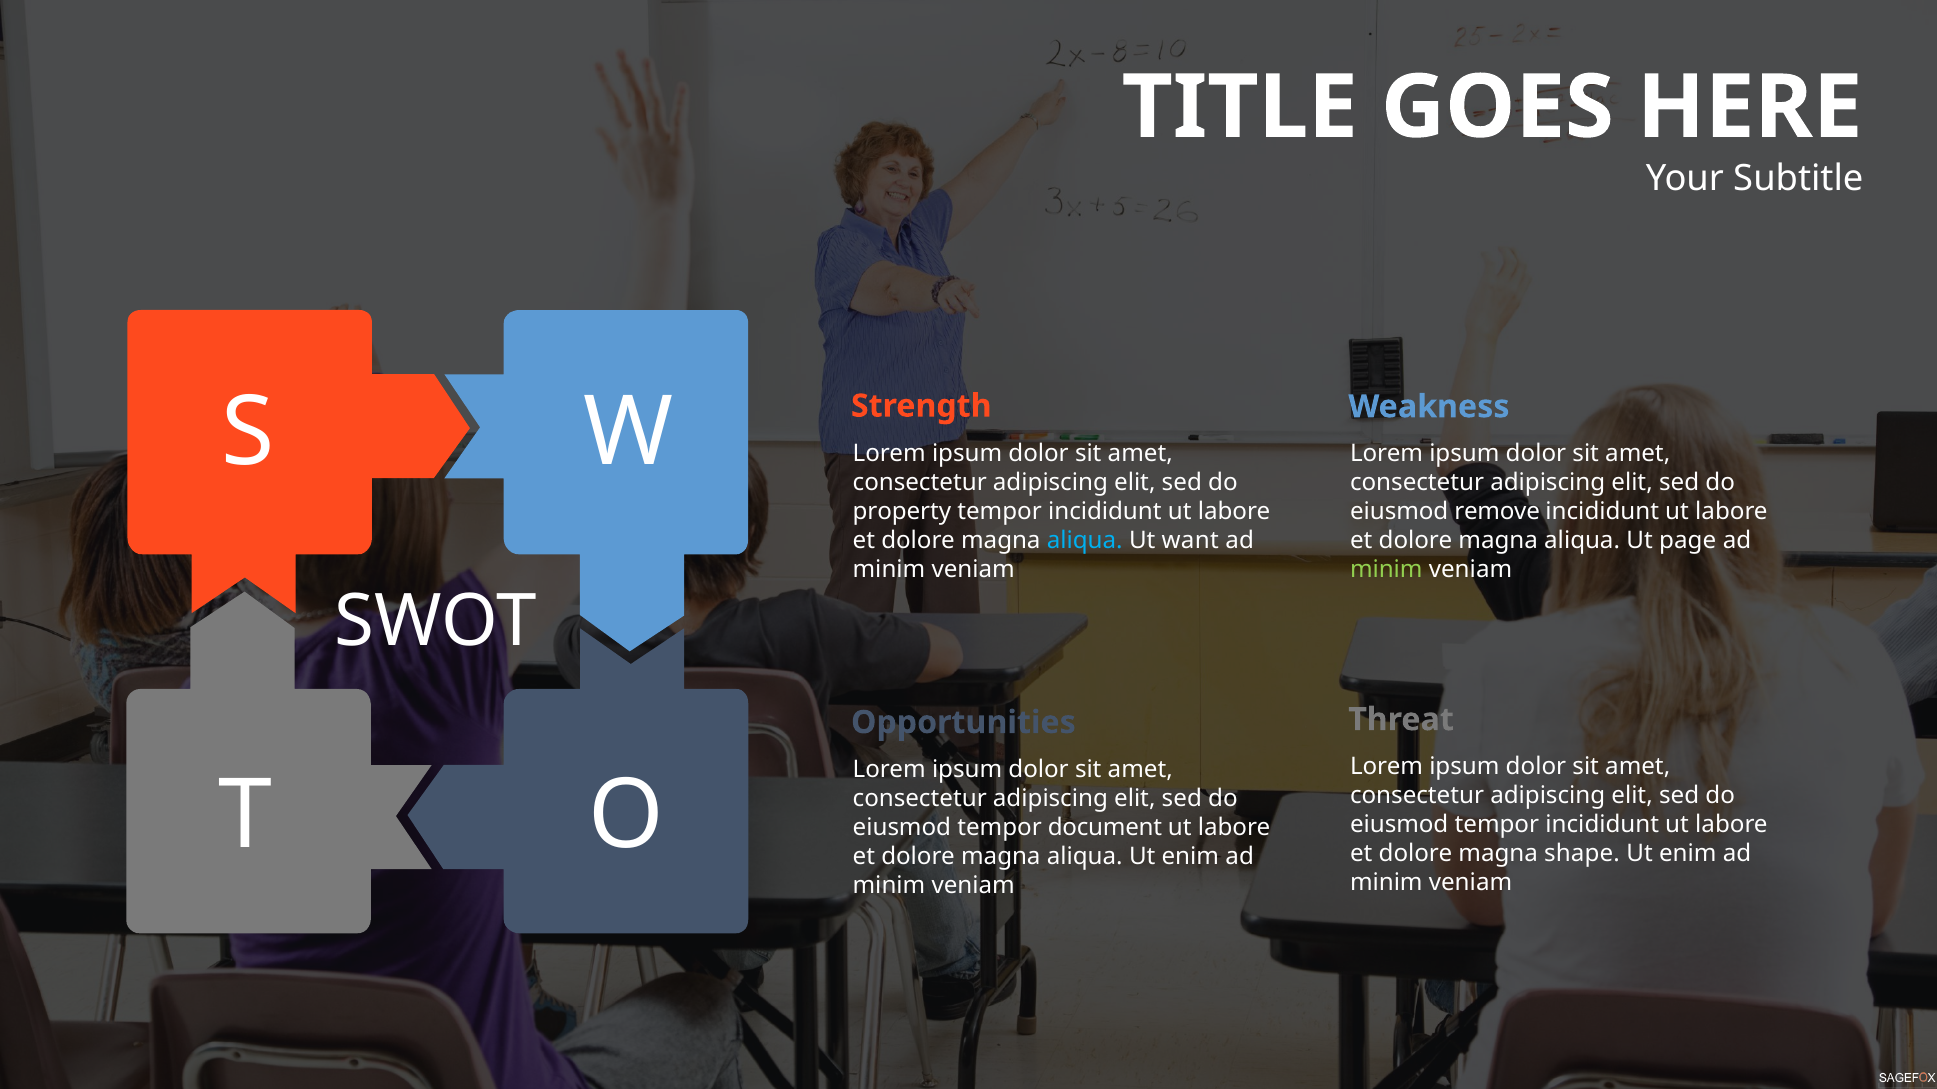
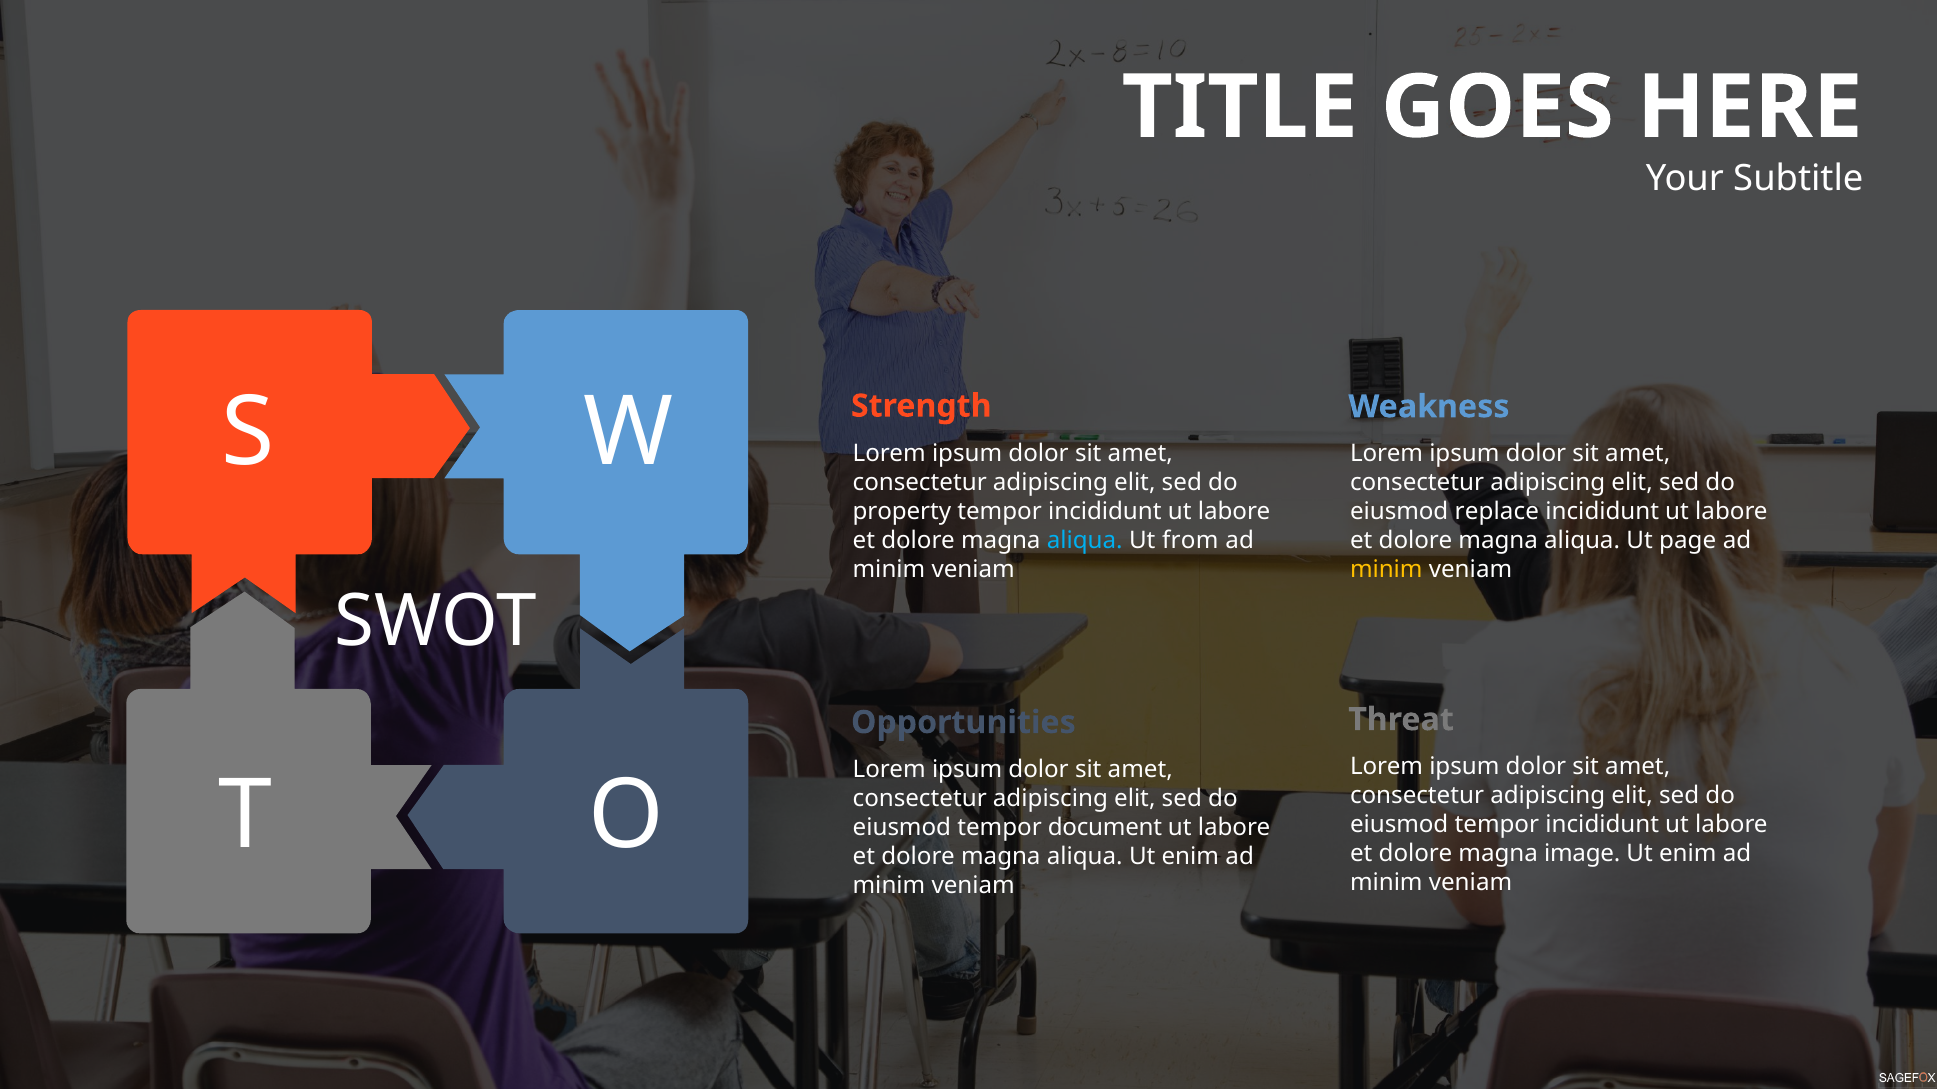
remove: remove -> replace
want: want -> from
minim at (1386, 570) colour: light green -> yellow
shape: shape -> image
